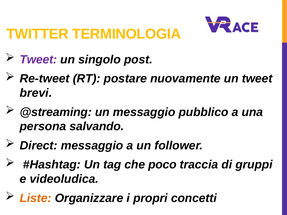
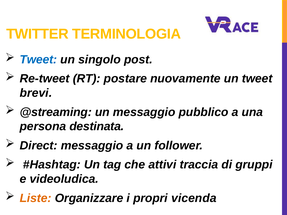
Tweet at (38, 60) colour: purple -> blue
salvando: salvando -> destinata
poco: poco -> attivi
concetti: concetti -> vicenda
